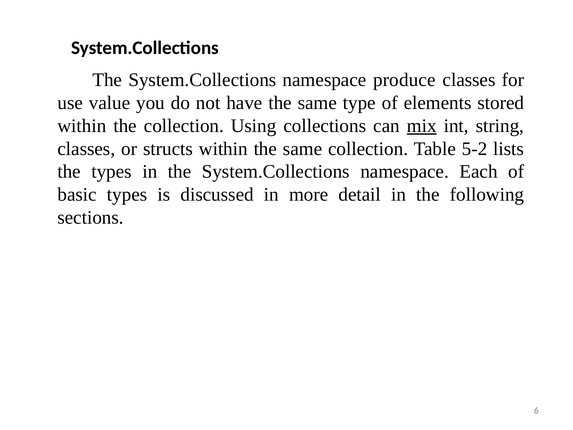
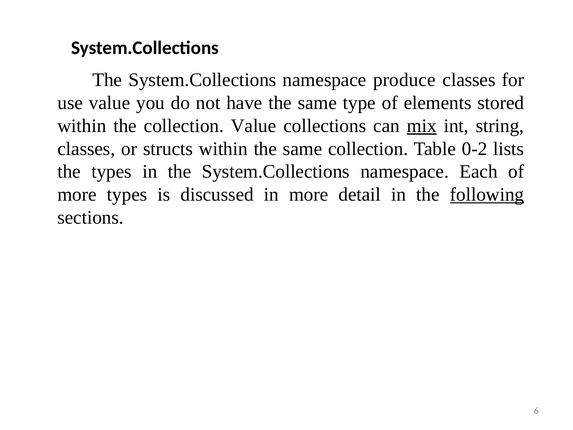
collection Using: Using -> Value
5-2: 5-2 -> 0-2
basic at (77, 194): basic -> more
following underline: none -> present
